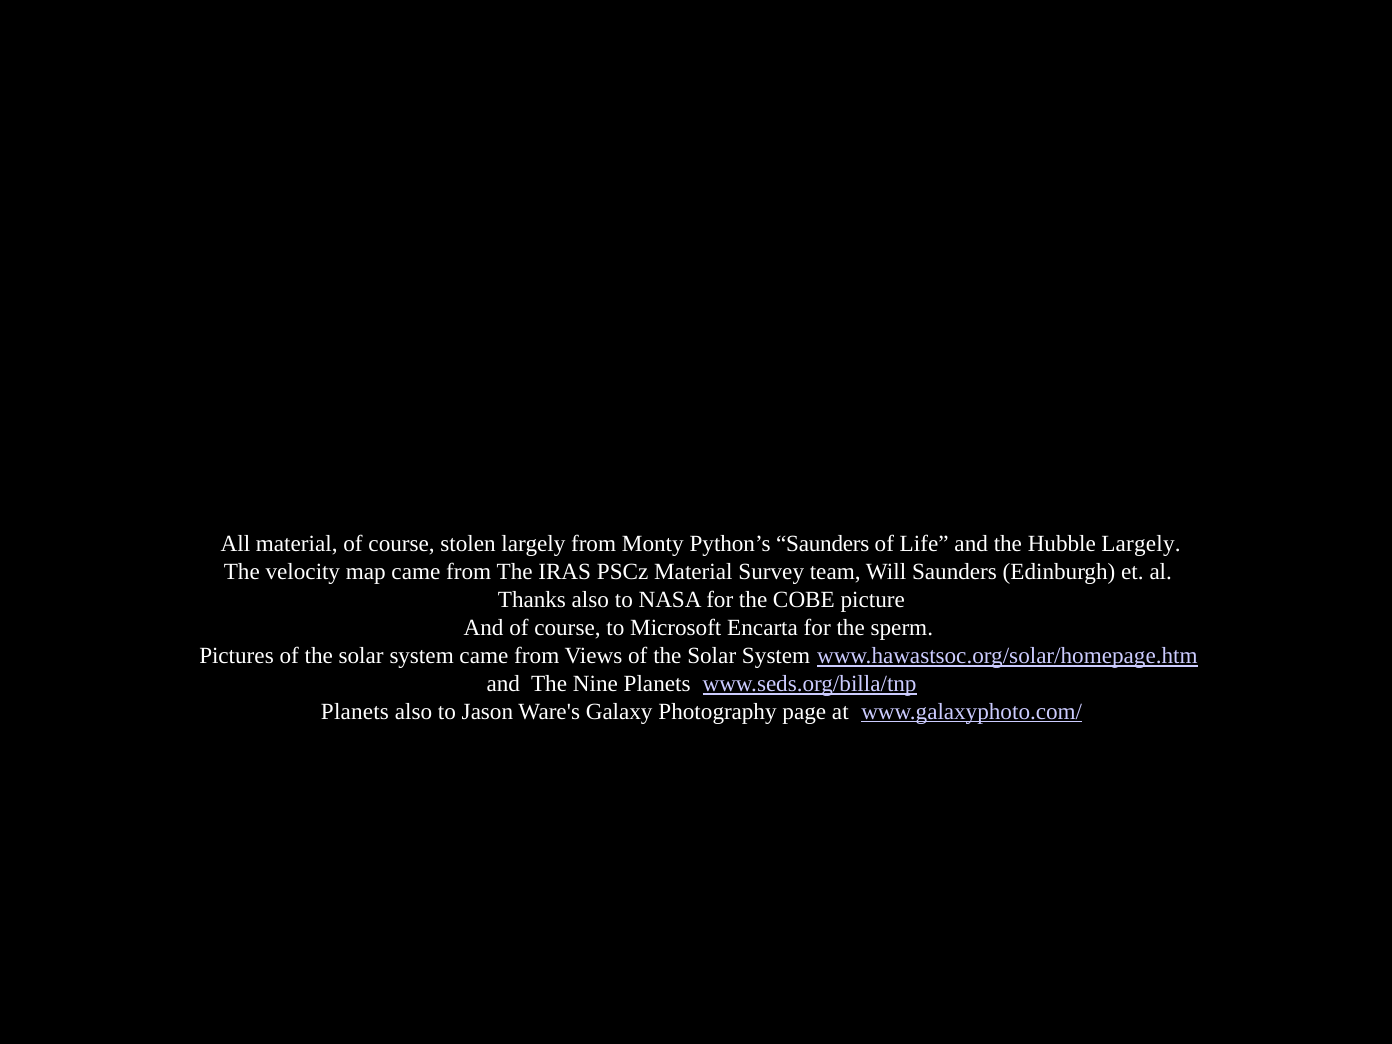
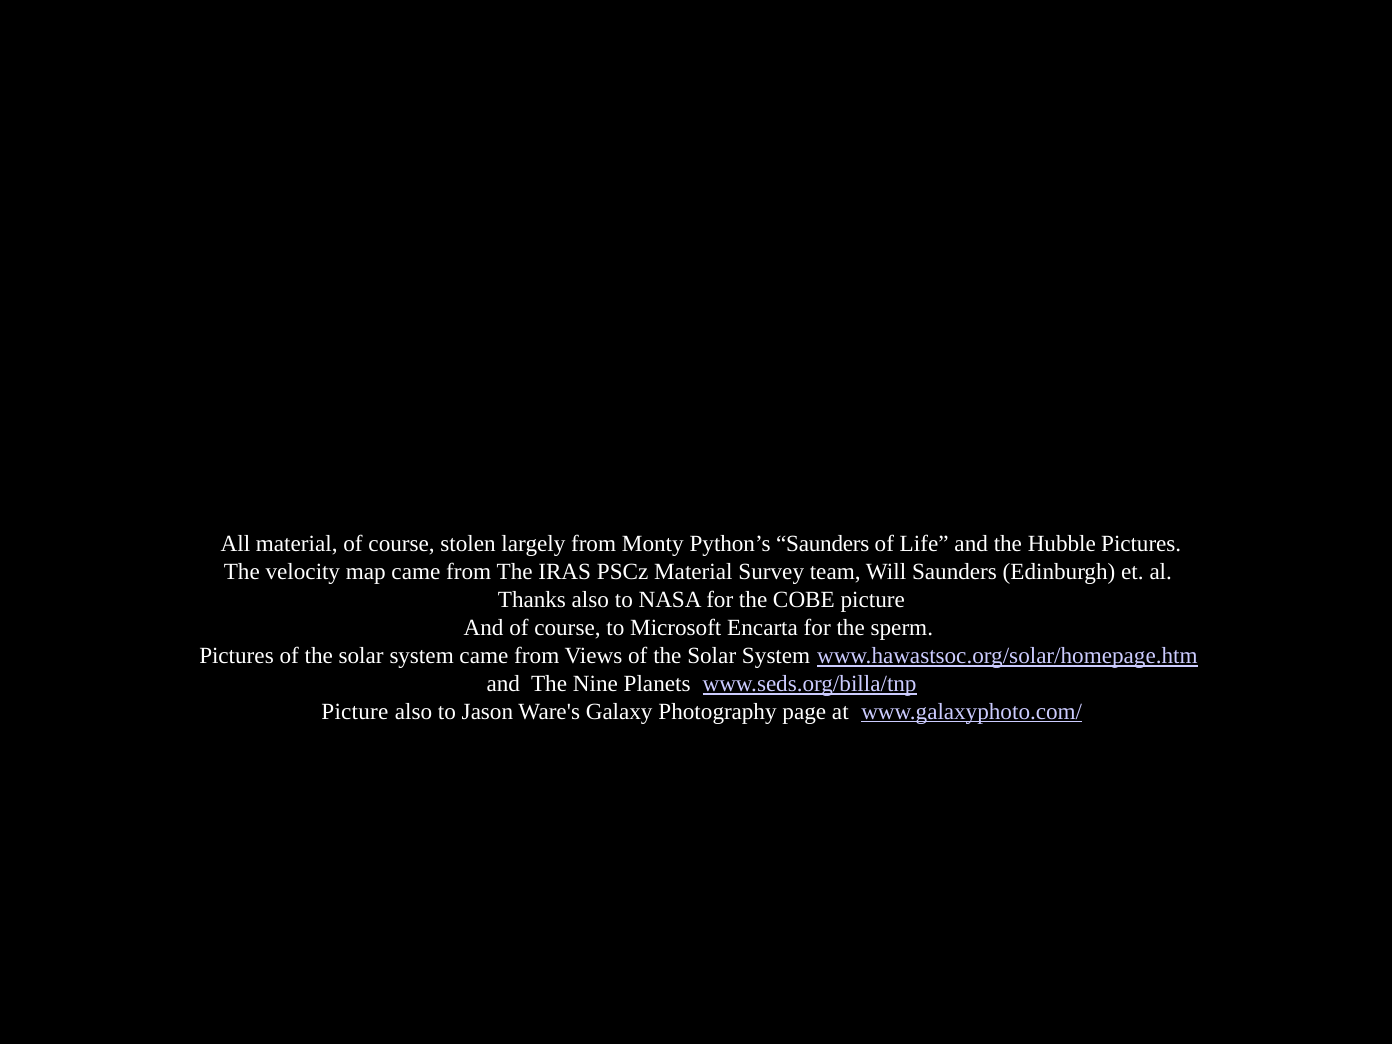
Hubble Largely: Largely -> Pictures
Planets at (355, 711): Planets -> Picture
